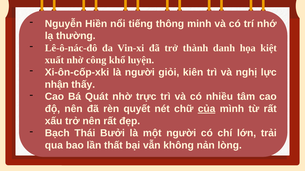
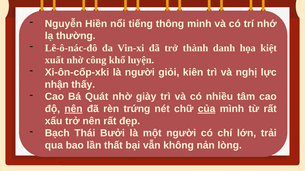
trực: trực -> giày
nên at (74, 109) underline: none -> present
quyết: quyết -> trứng
